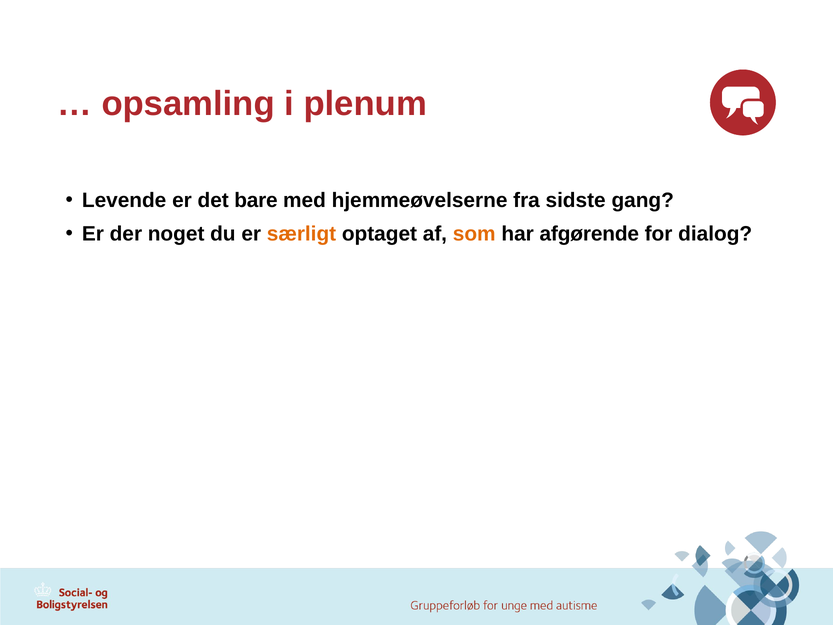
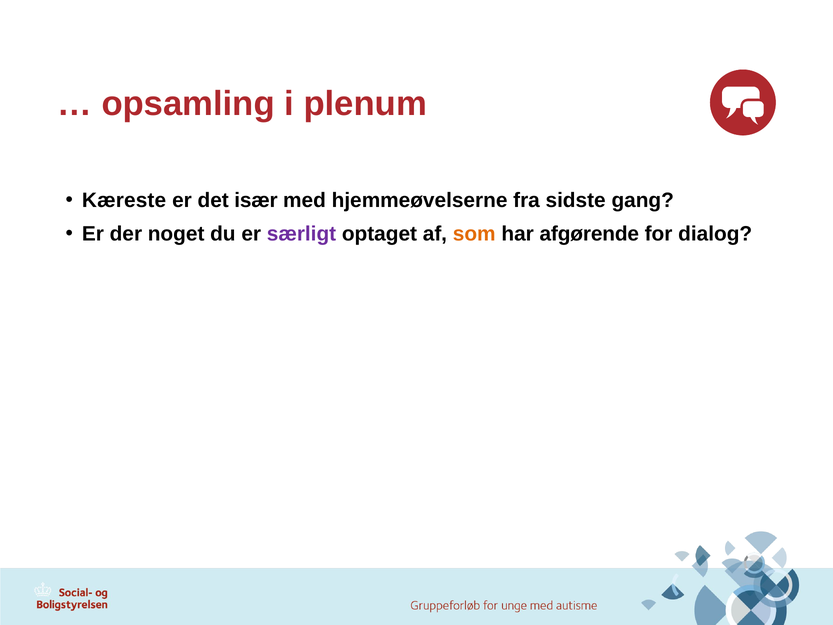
Levende: Levende -> Kæreste
bare: bare -> især
særligt colour: orange -> purple
